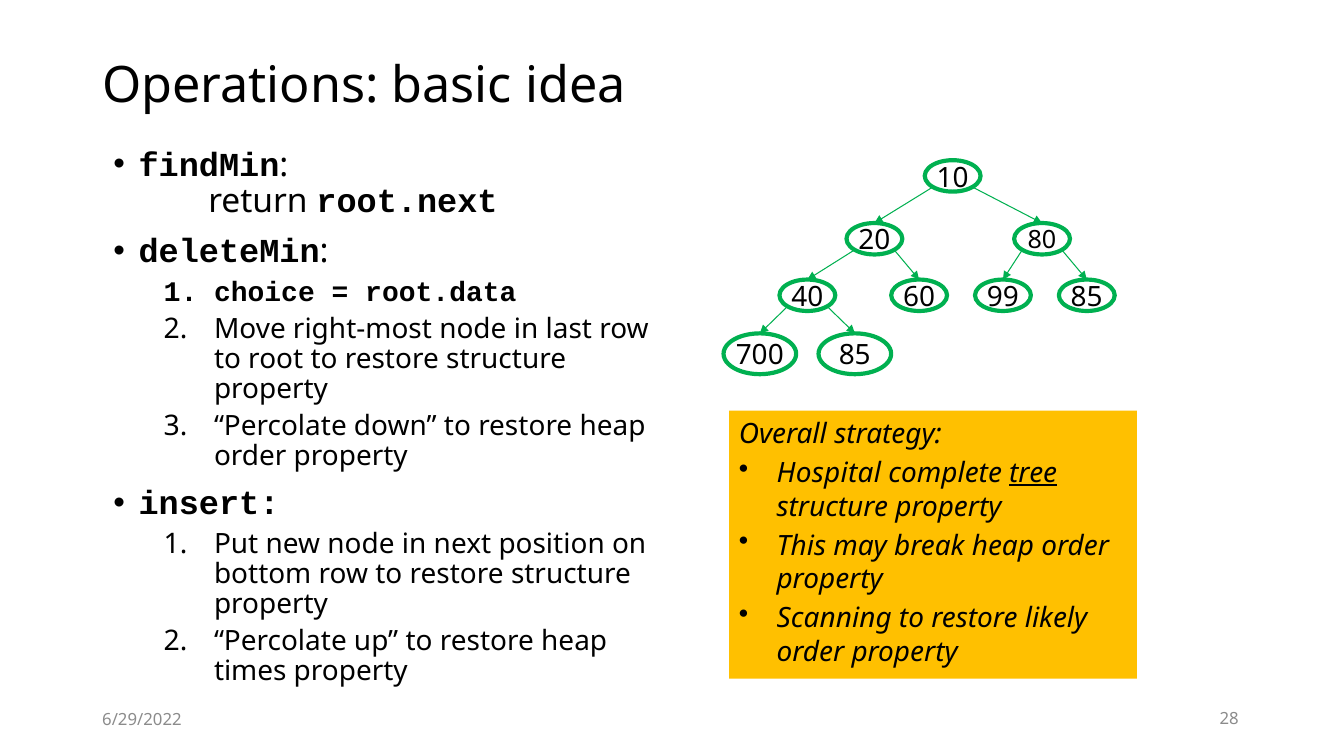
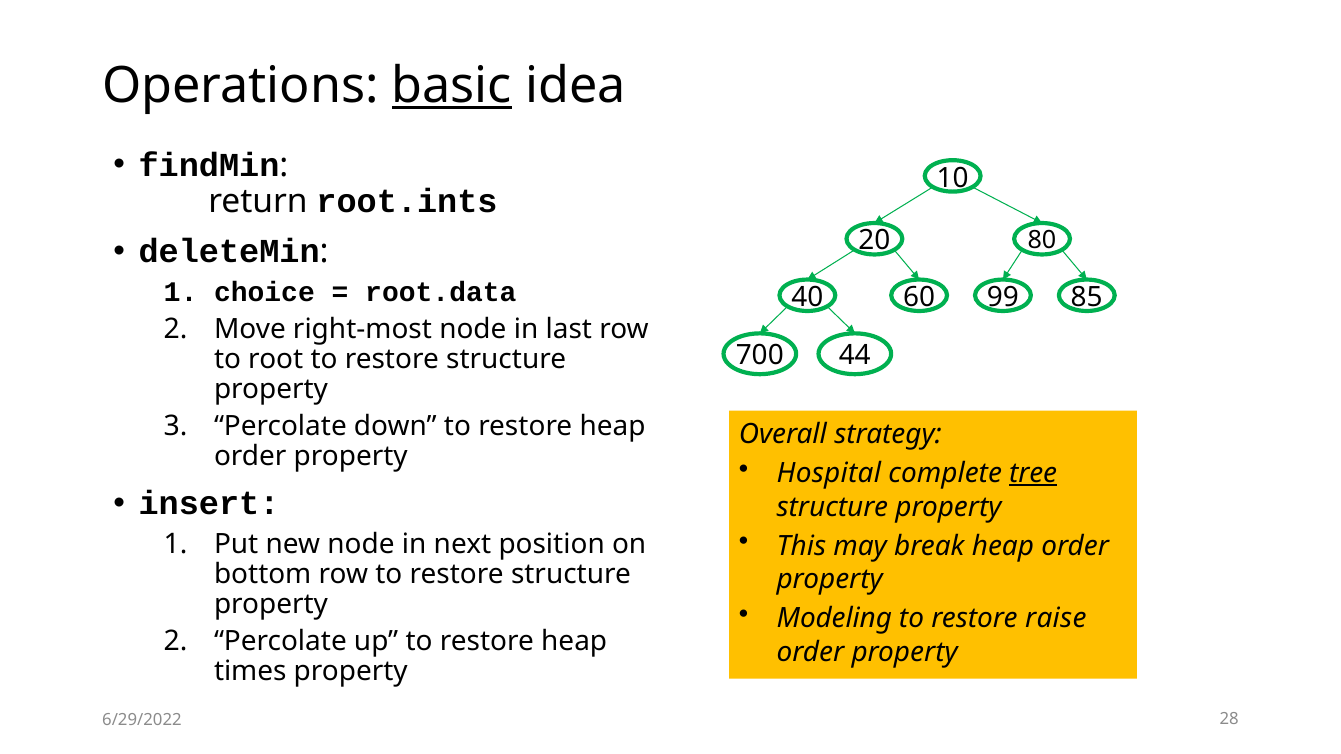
basic underline: none -> present
root.next: root.next -> root.ints
700 85: 85 -> 44
Scanning: Scanning -> Modeling
likely: likely -> raise
